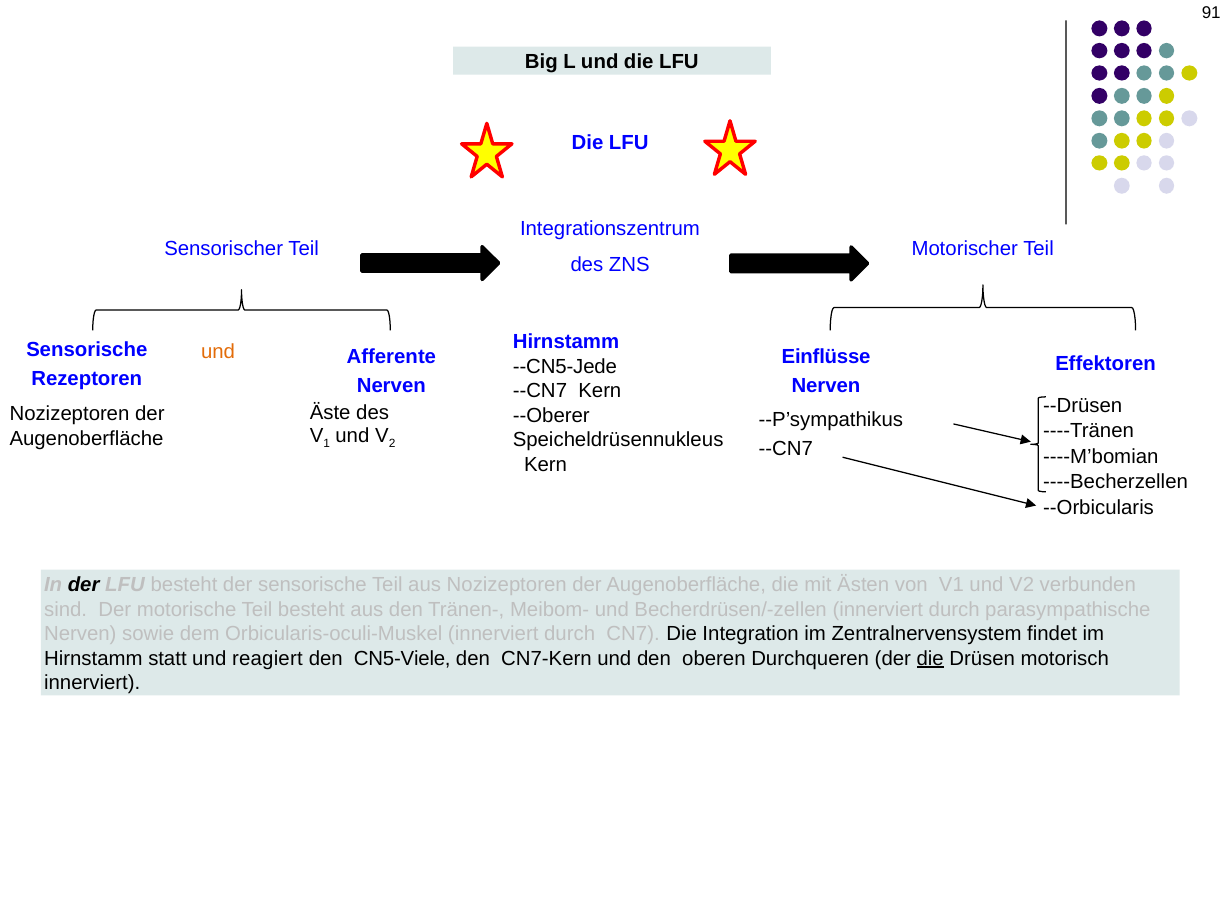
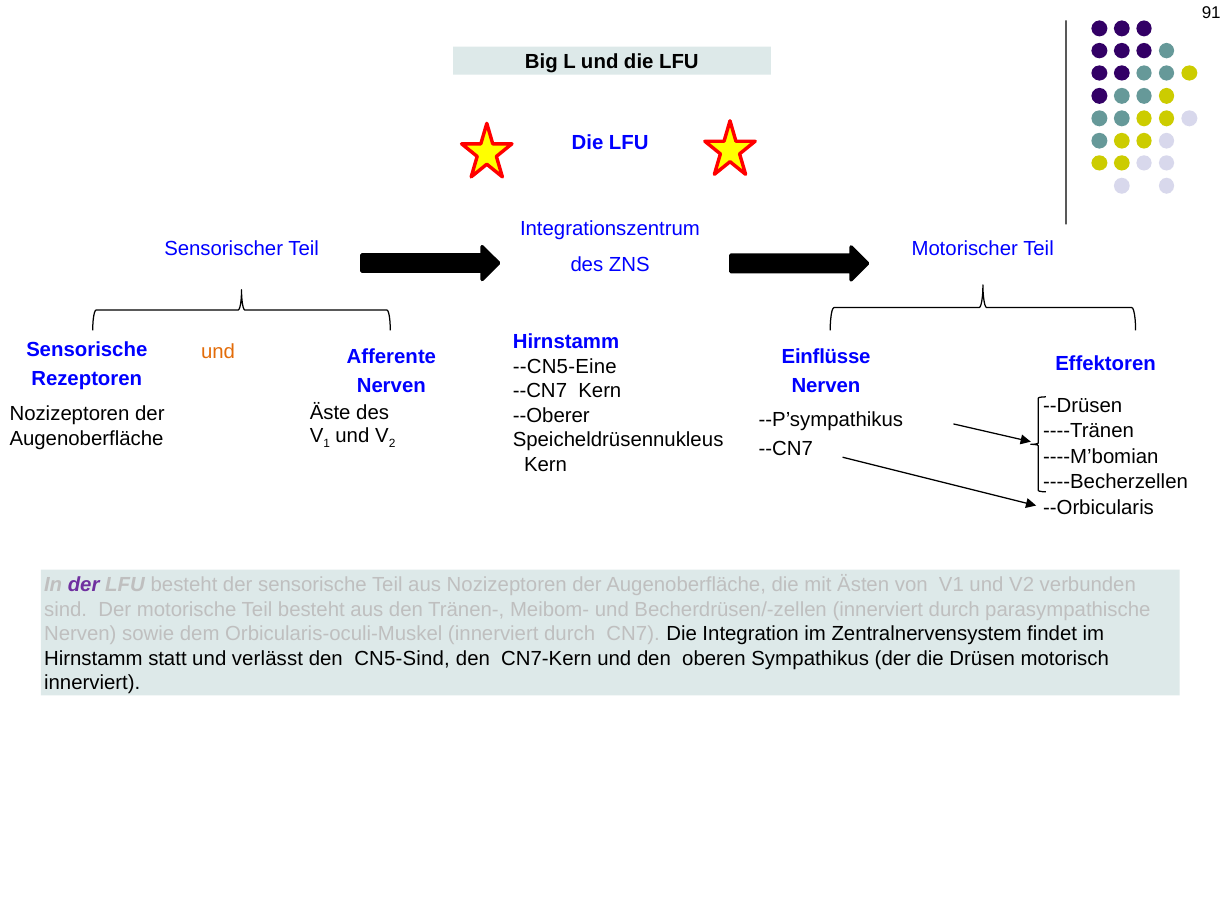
--CN5-Jede: --CN5-Jede -> --CN5-Eine
der at (84, 585) colour: black -> purple
reagiert: reagiert -> verlässt
CN5-Viele: CN5-Viele -> CN5-Sind
Durchqueren: Durchqueren -> Sympathikus
die at (930, 658) underline: present -> none
